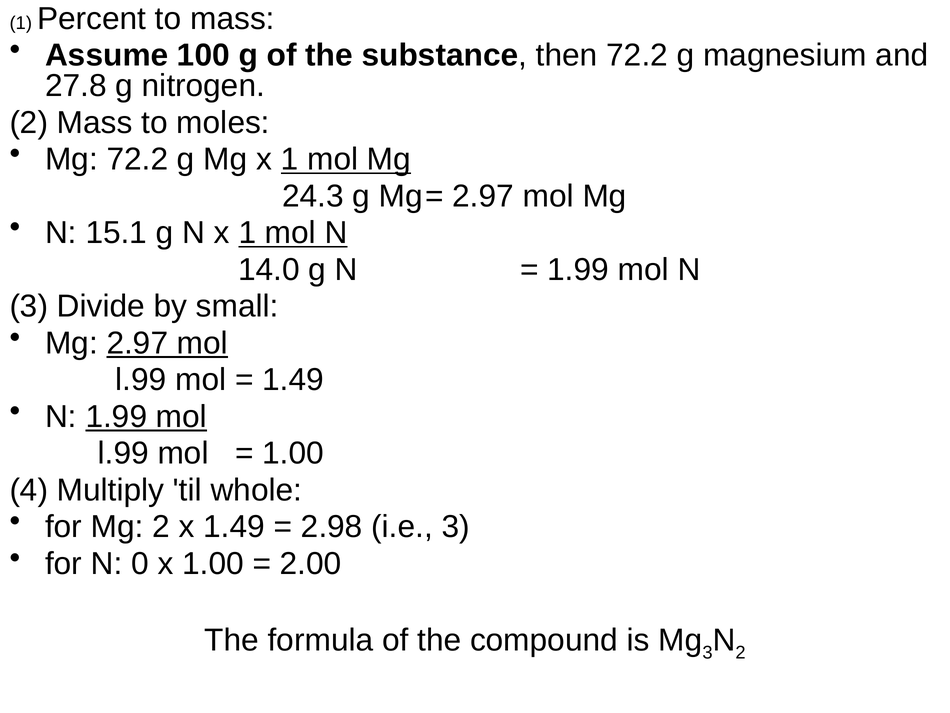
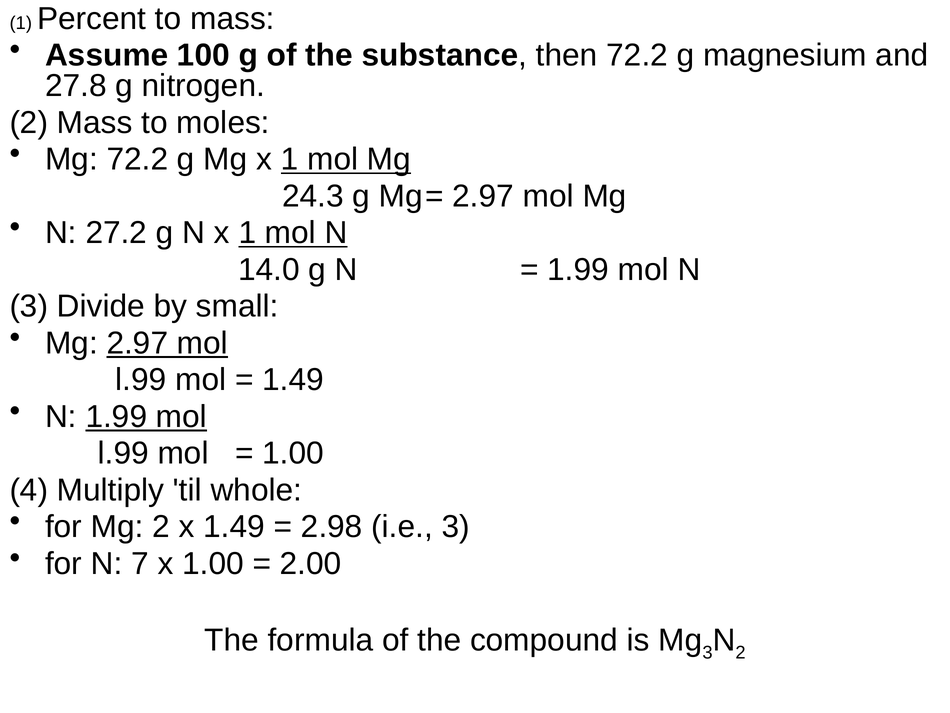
15.1: 15.1 -> 27.2
0: 0 -> 7
